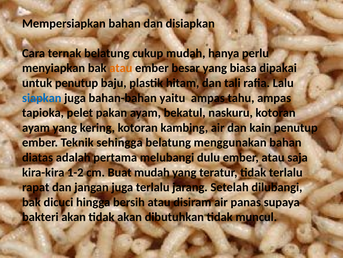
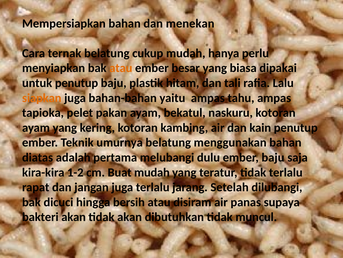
disiapkan: disiapkan -> menekan
siapkan colour: blue -> orange
sehingga: sehingga -> umurnya
ember atau: atau -> baju
